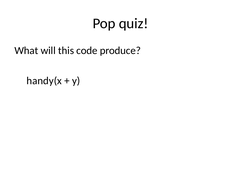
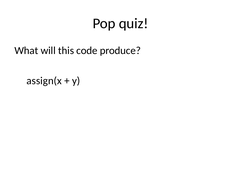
handy(x: handy(x -> assign(x
